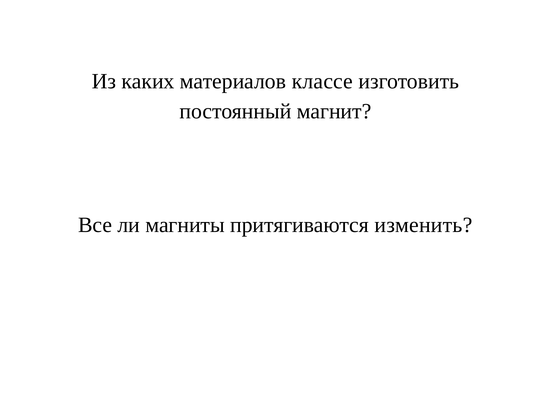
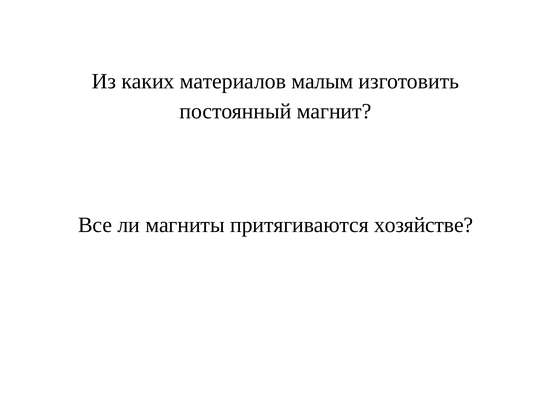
классе: классе -> малым
изменить: изменить -> хозяйстве
